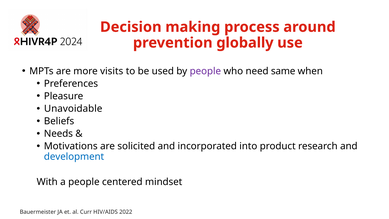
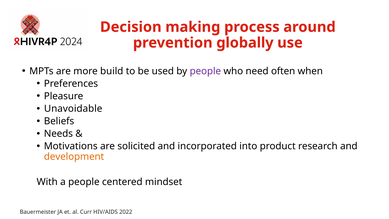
visits: visits -> build
same: same -> often
development colour: blue -> orange
